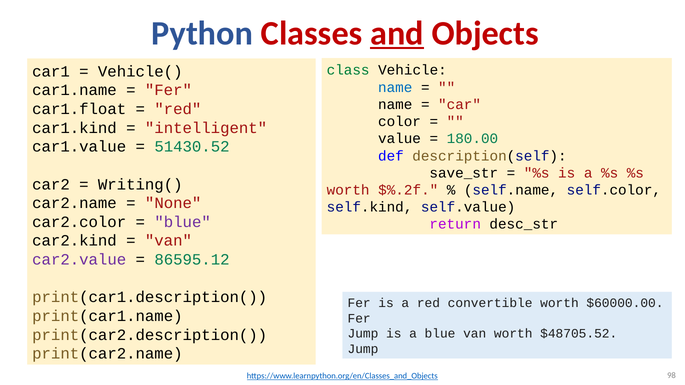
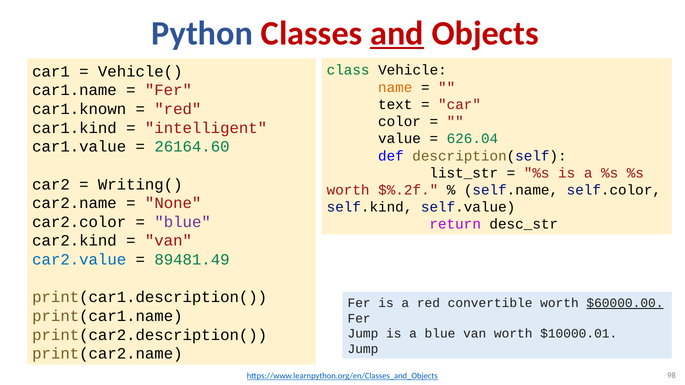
name at (395, 87) colour: blue -> orange
name at (395, 105): name -> text
car1.float: car1.float -> car1.known
180.00: 180.00 -> 626.04
51430.52: 51430.52 -> 26164.60
save_str: save_str -> list_str
car2.value colour: purple -> blue
86595.12: 86595.12 -> 89481.49
$60000.00 underline: none -> present
$48705.52: $48705.52 -> $10000.01
